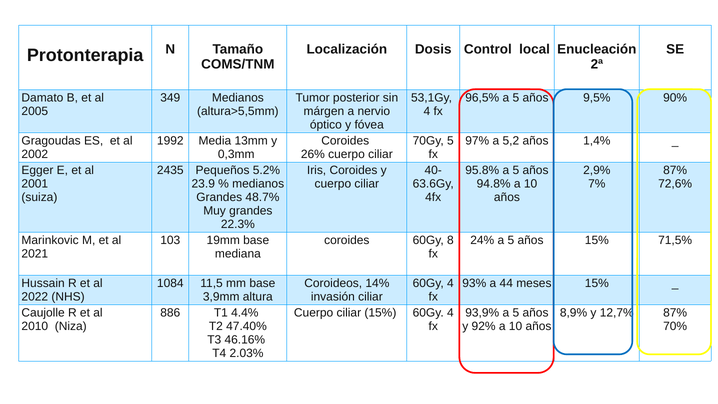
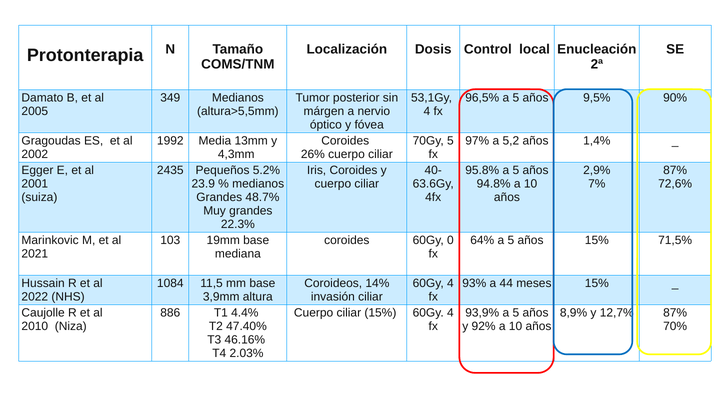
0,3mm: 0,3mm -> 4,3mm
8: 8 -> 0
24%: 24% -> 64%
